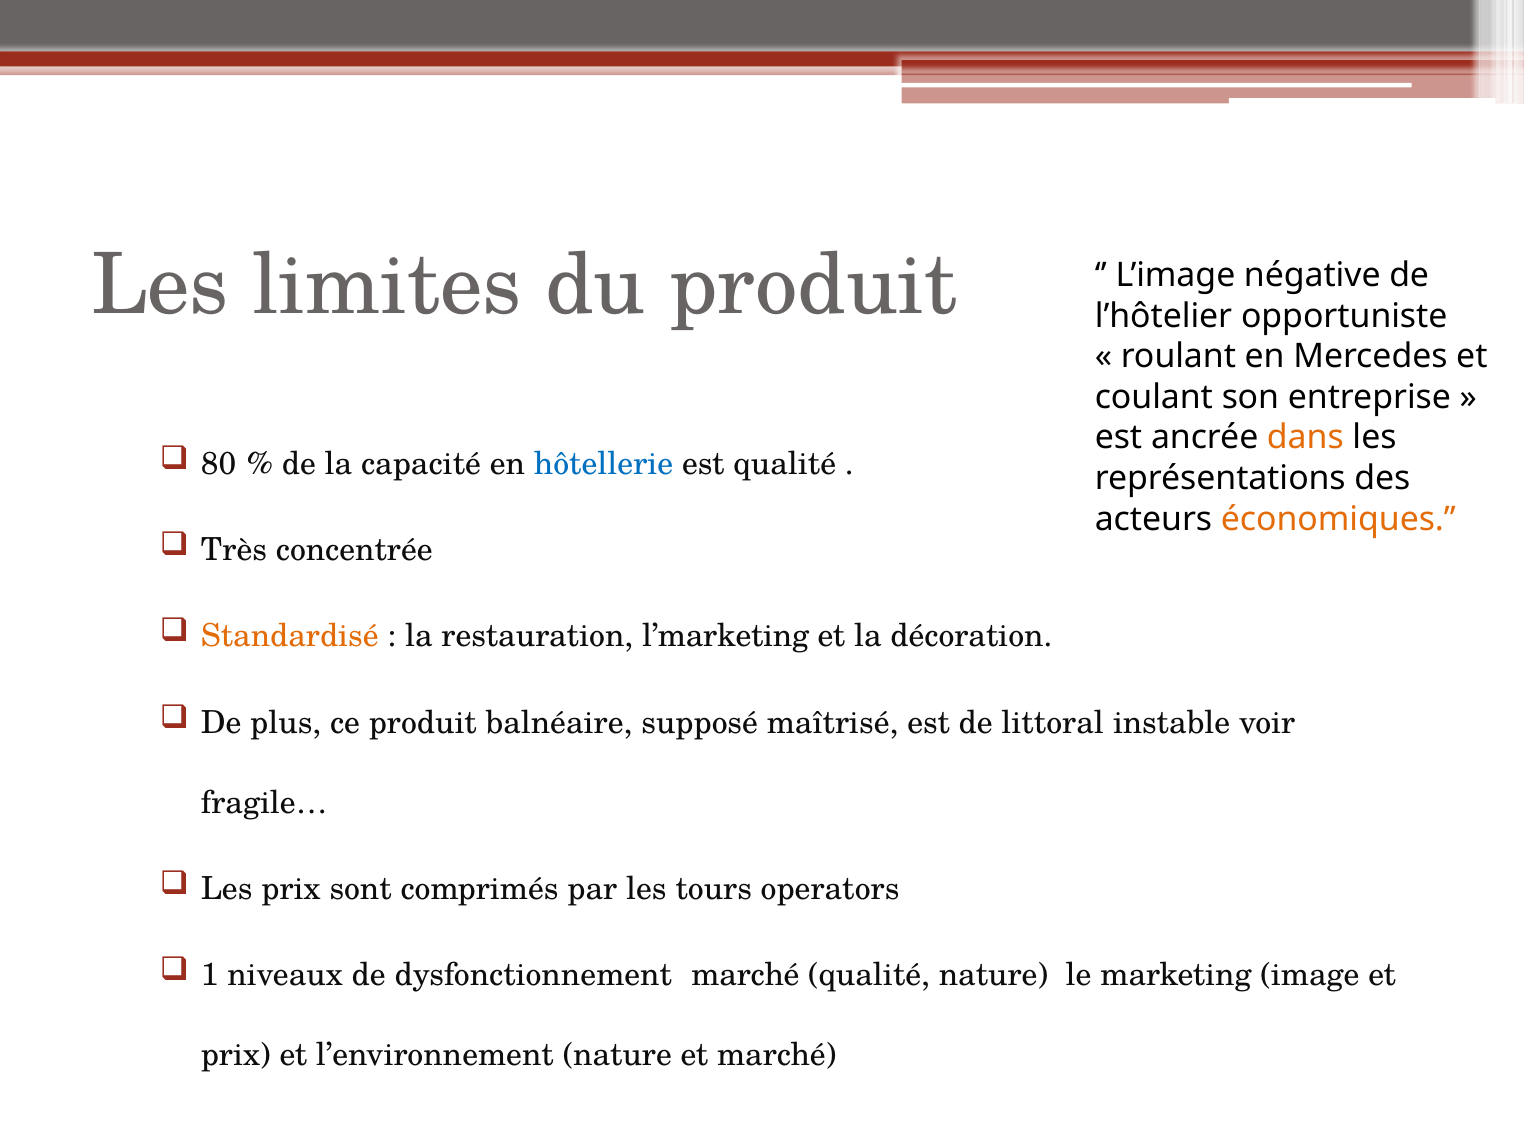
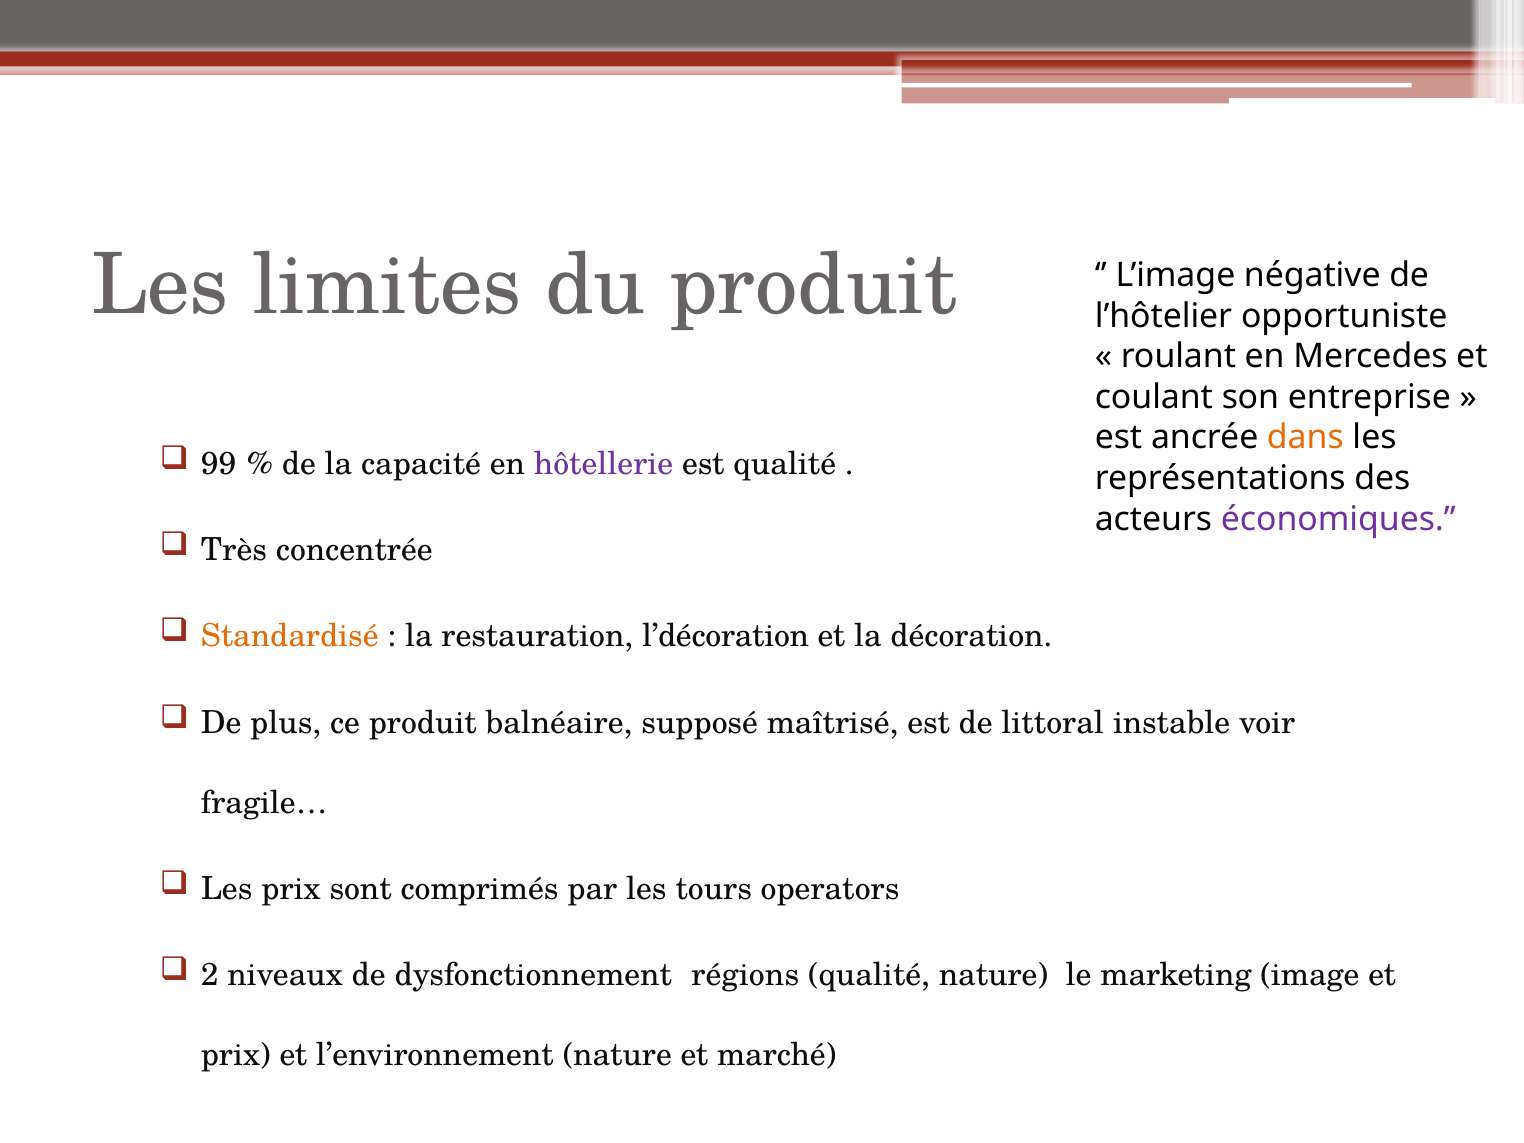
80: 80 -> 99
hôtellerie colour: blue -> purple
économiques colour: orange -> purple
l’marketing: l’marketing -> l’décoration
1: 1 -> 2
dysfonctionnement marché: marché -> régions
